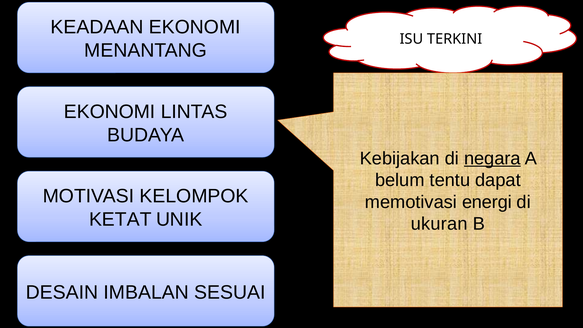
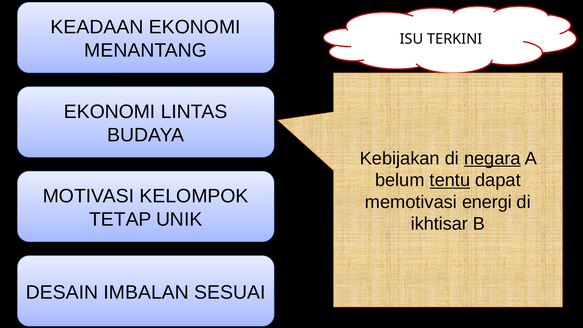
tentu underline: none -> present
KETAT: KETAT -> TETAP
ukuran: ukuran -> ikhtisar
